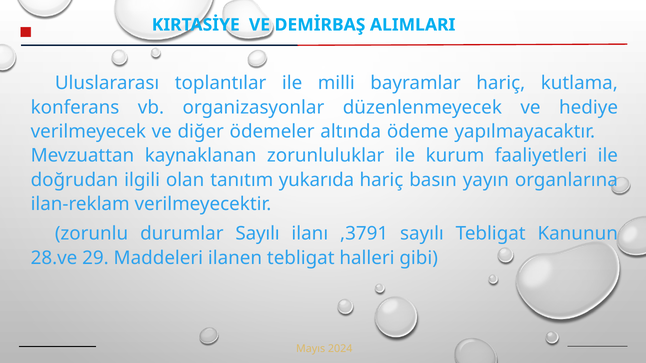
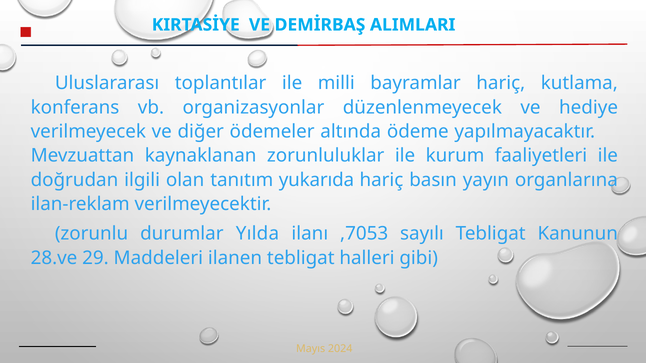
durumlar Sayılı: Sayılı -> Yılda
,3791: ,3791 -> ,7053
